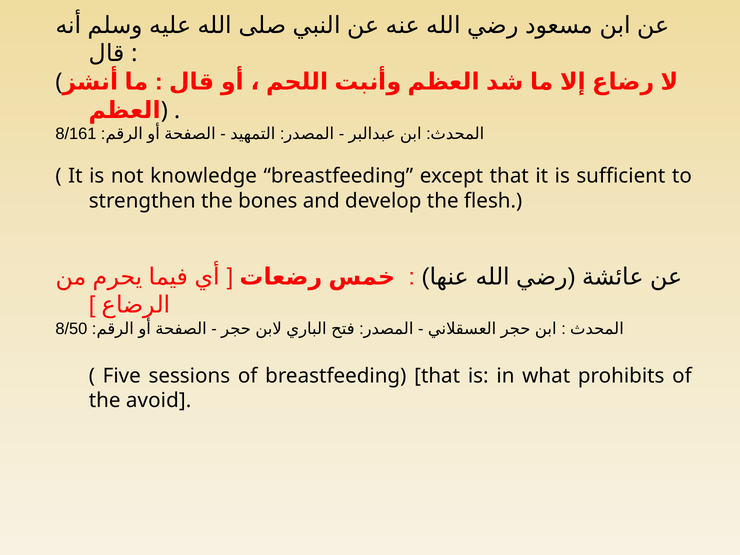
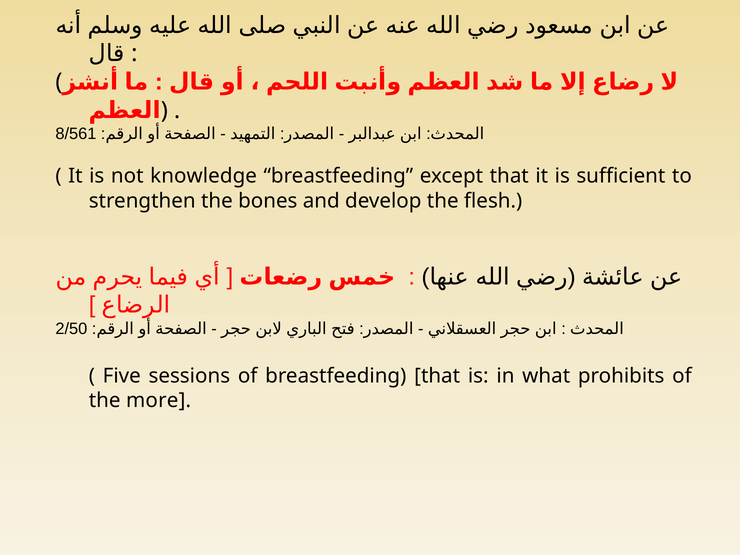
8/161: 8/161 -> 8/561
8/50: 8/50 -> 2/50
avoid: avoid -> more
